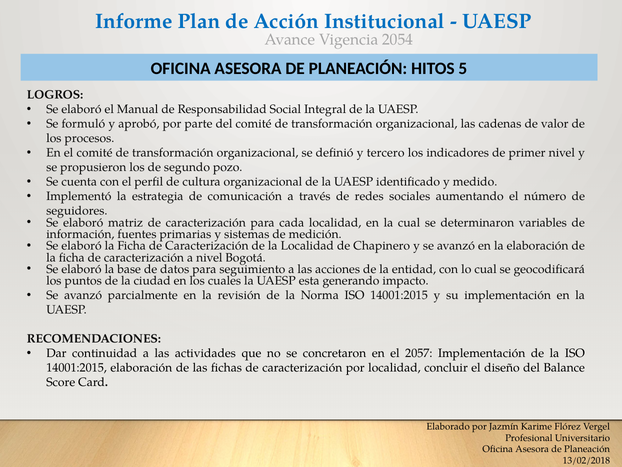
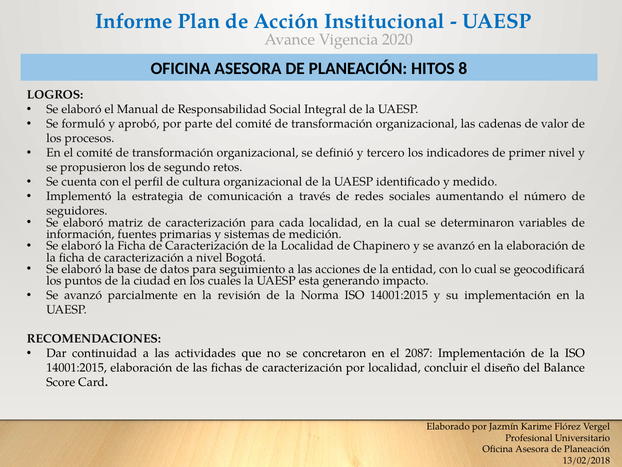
2054: 2054 -> 2020
5: 5 -> 8
pozo: pozo -> retos
2057: 2057 -> 2087
